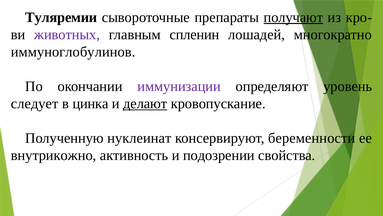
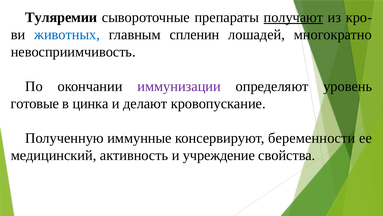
животных colour: purple -> blue
иммуноглобулинов: иммуноглобулинов -> невосприимчивость
следует: следует -> готовые
делают underline: present -> none
нуклеинат: нуклеинат -> иммунные
внутрикожно: внутрикожно -> медицинский
подозрении: подозрении -> учреждение
